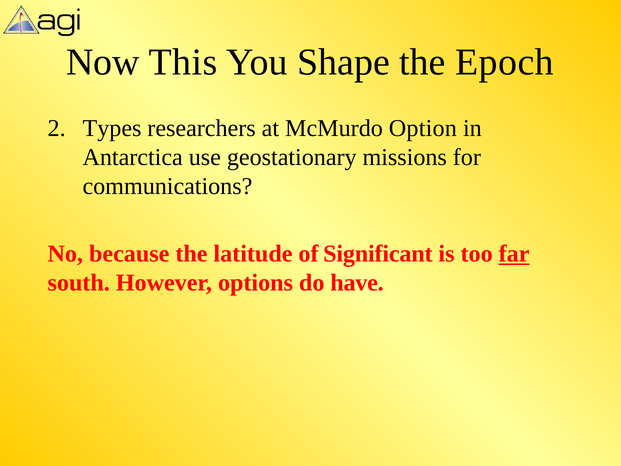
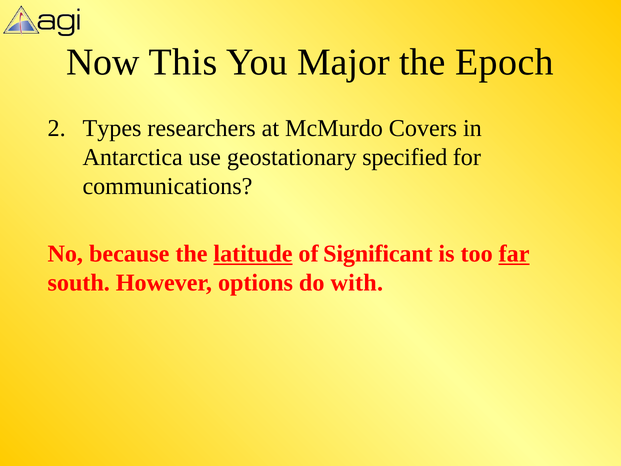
Shape: Shape -> Major
Option: Option -> Covers
missions: missions -> specified
latitude underline: none -> present
have: have -> with
